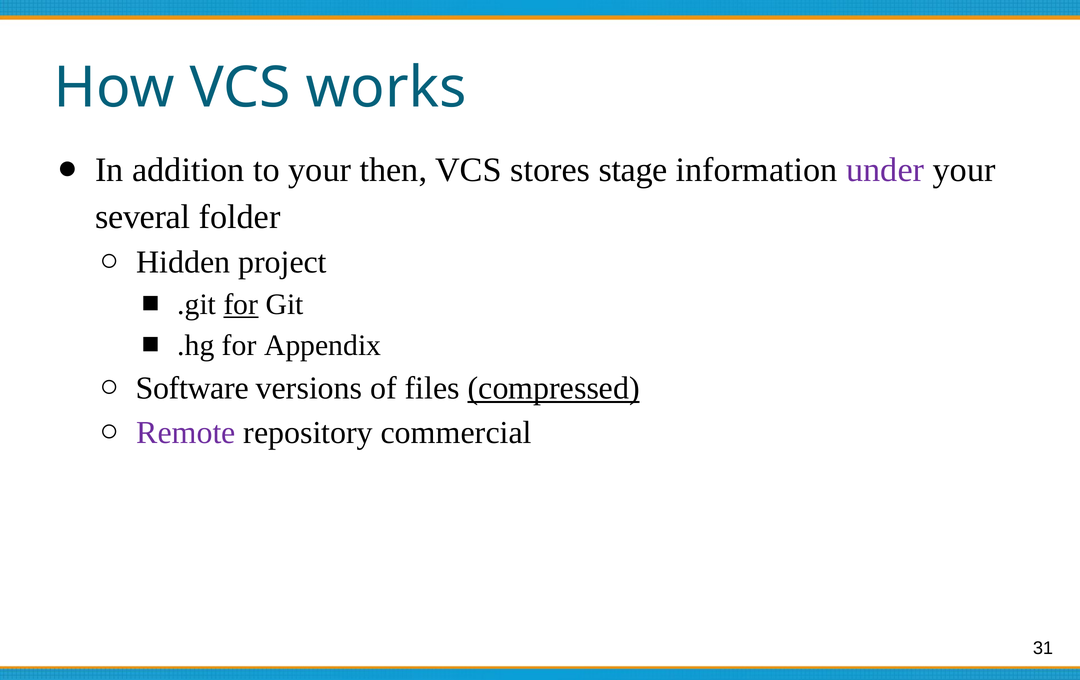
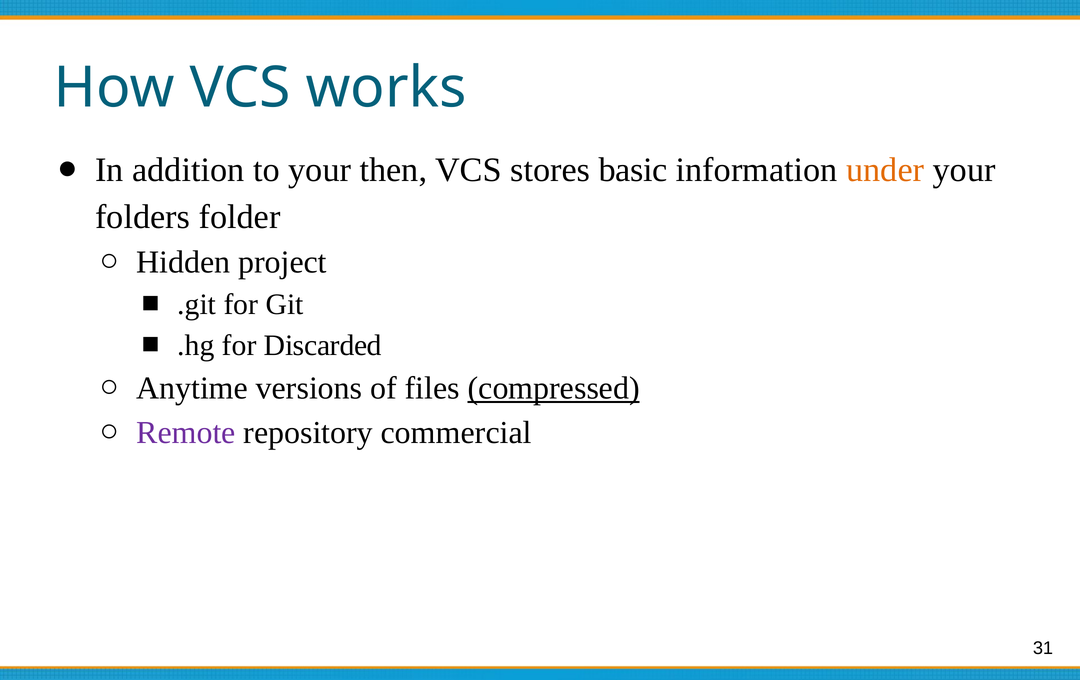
stage: stage -> basic
under colour: purple -> orange
several: several -> folders
for at (241, 305) underline: present -> none
Appendix: Appendix -> Discarded
Software: Software -> Anytime
